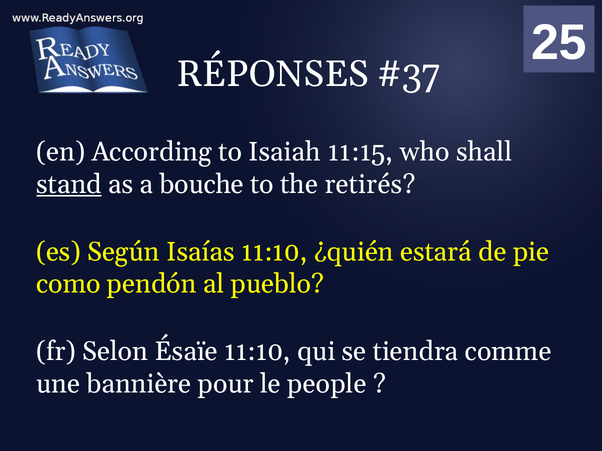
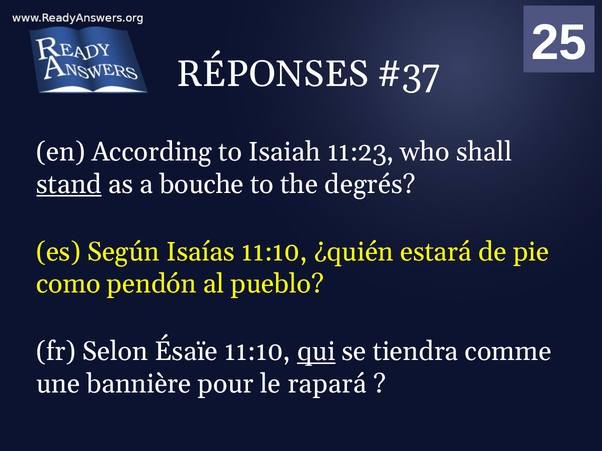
11:15: 11:15 -> 11:23
retirés: retirés -> degrés
qui underline: none -> present
people: people -> rapará
